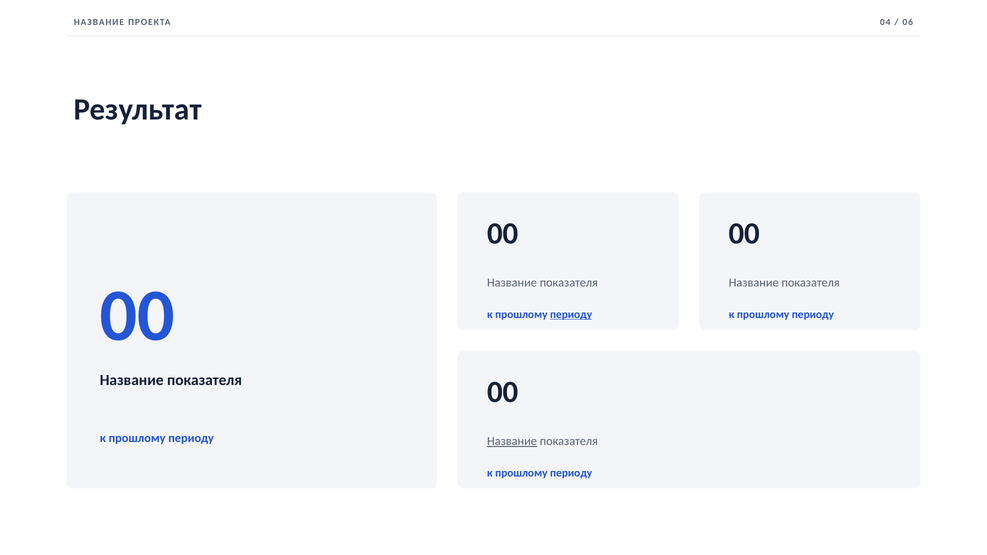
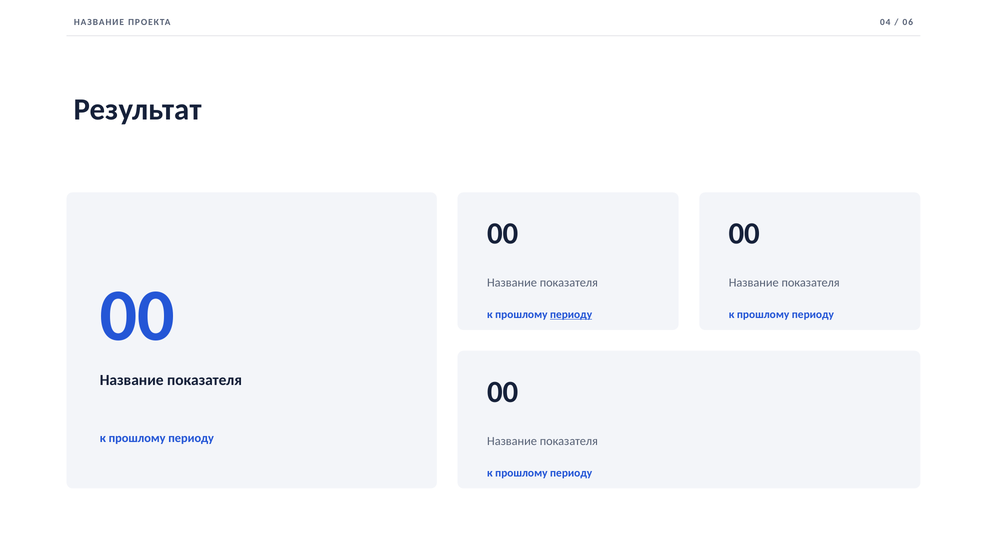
Название at (512, 441) underline: present -> none
